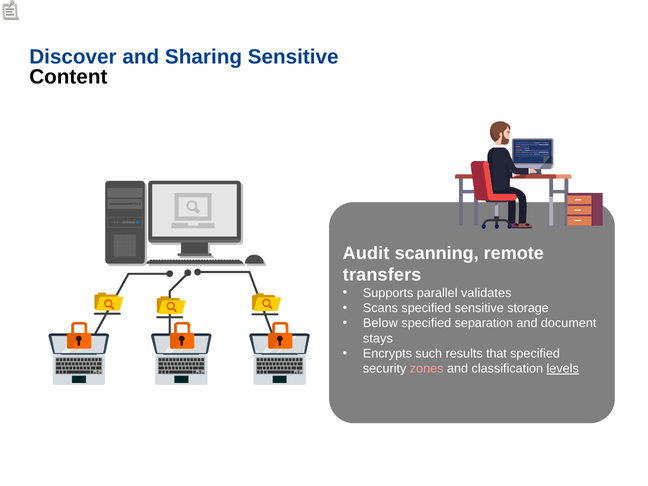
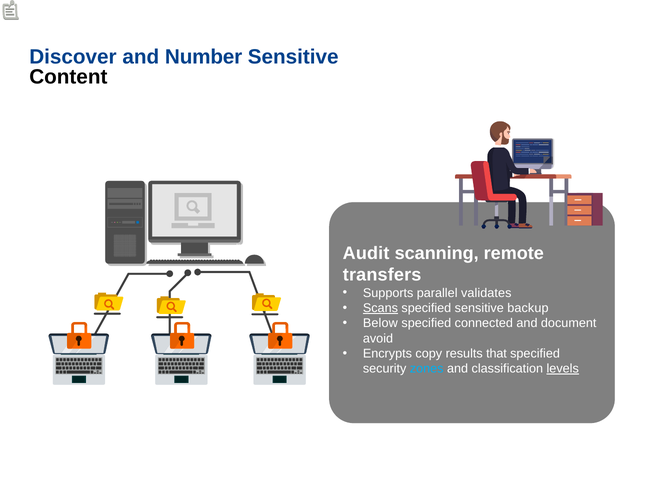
Sharing: Sharing -> Number
Scans underline: none -> present
storage: storage -> backup
separation: separation -> connected
stays: stays -> avoid
such: such -> copy
zones colour: pink -> light blue
